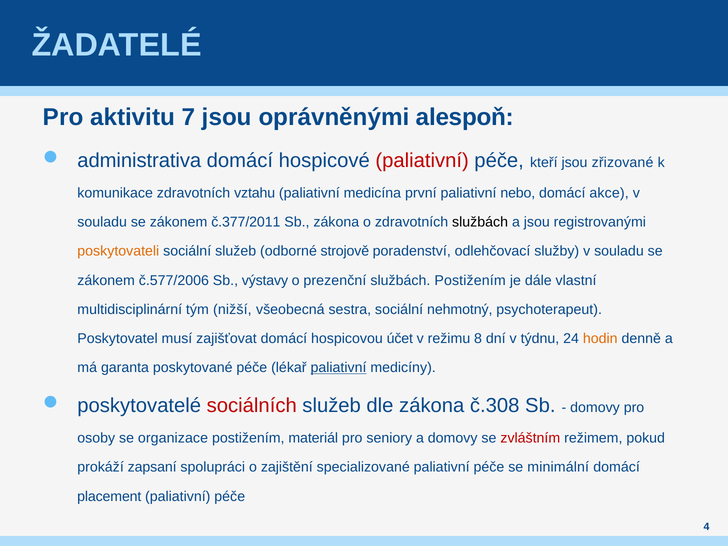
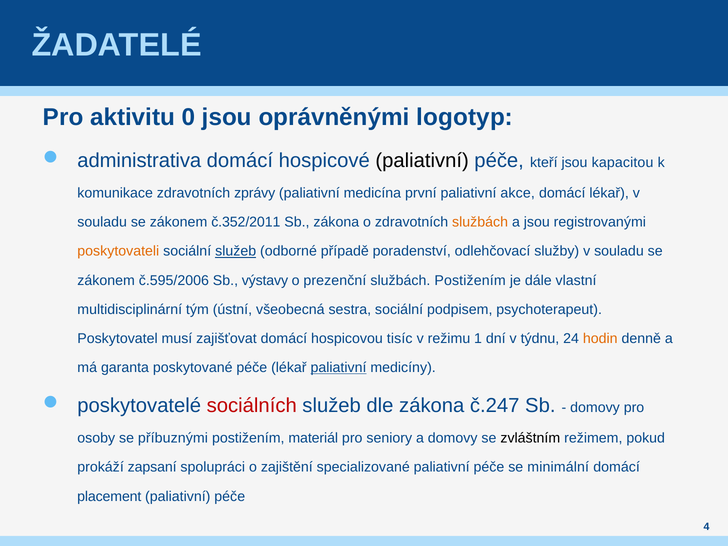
7: 7 -> 0
alespoň: alespoň -> logotyp
paliativní at (422, 161) colour: red -> black
zřizované: zřizované -> kapacitou
vztahu: vztahu -> zprávy
nebo: nebo -> akce
domácí akce: akce -> lékař
č.377/2011: č.377/2011 -> č.352/2011
službách at (480, 222) colour: black -> orange
služeb at (236, 251) underline: none -> present
strojově: strojově -> případě
č.577/2006: č.577/2006 -> č.595/2006
nižší: nižší -> ústní
nehmotný: nehmotný -> podpisem
účet: účet -> tisíc
8: 8 -> 1
č.308: č.308 -> č.247
organizace: organizace -> příbuznými
zvláštním colour: red -> black
